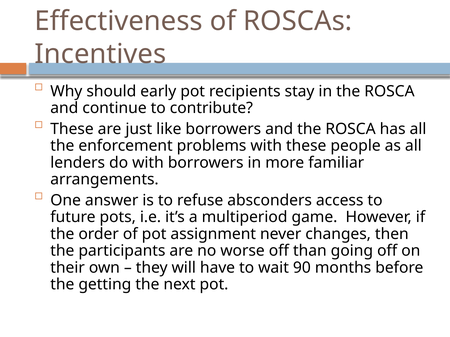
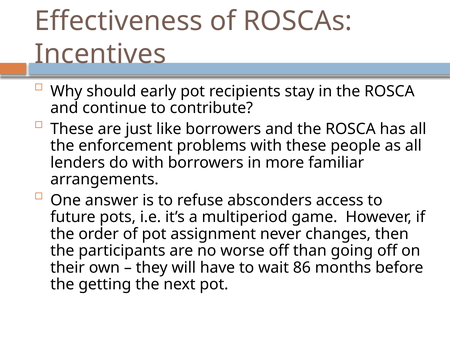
90: 90 -> 86
